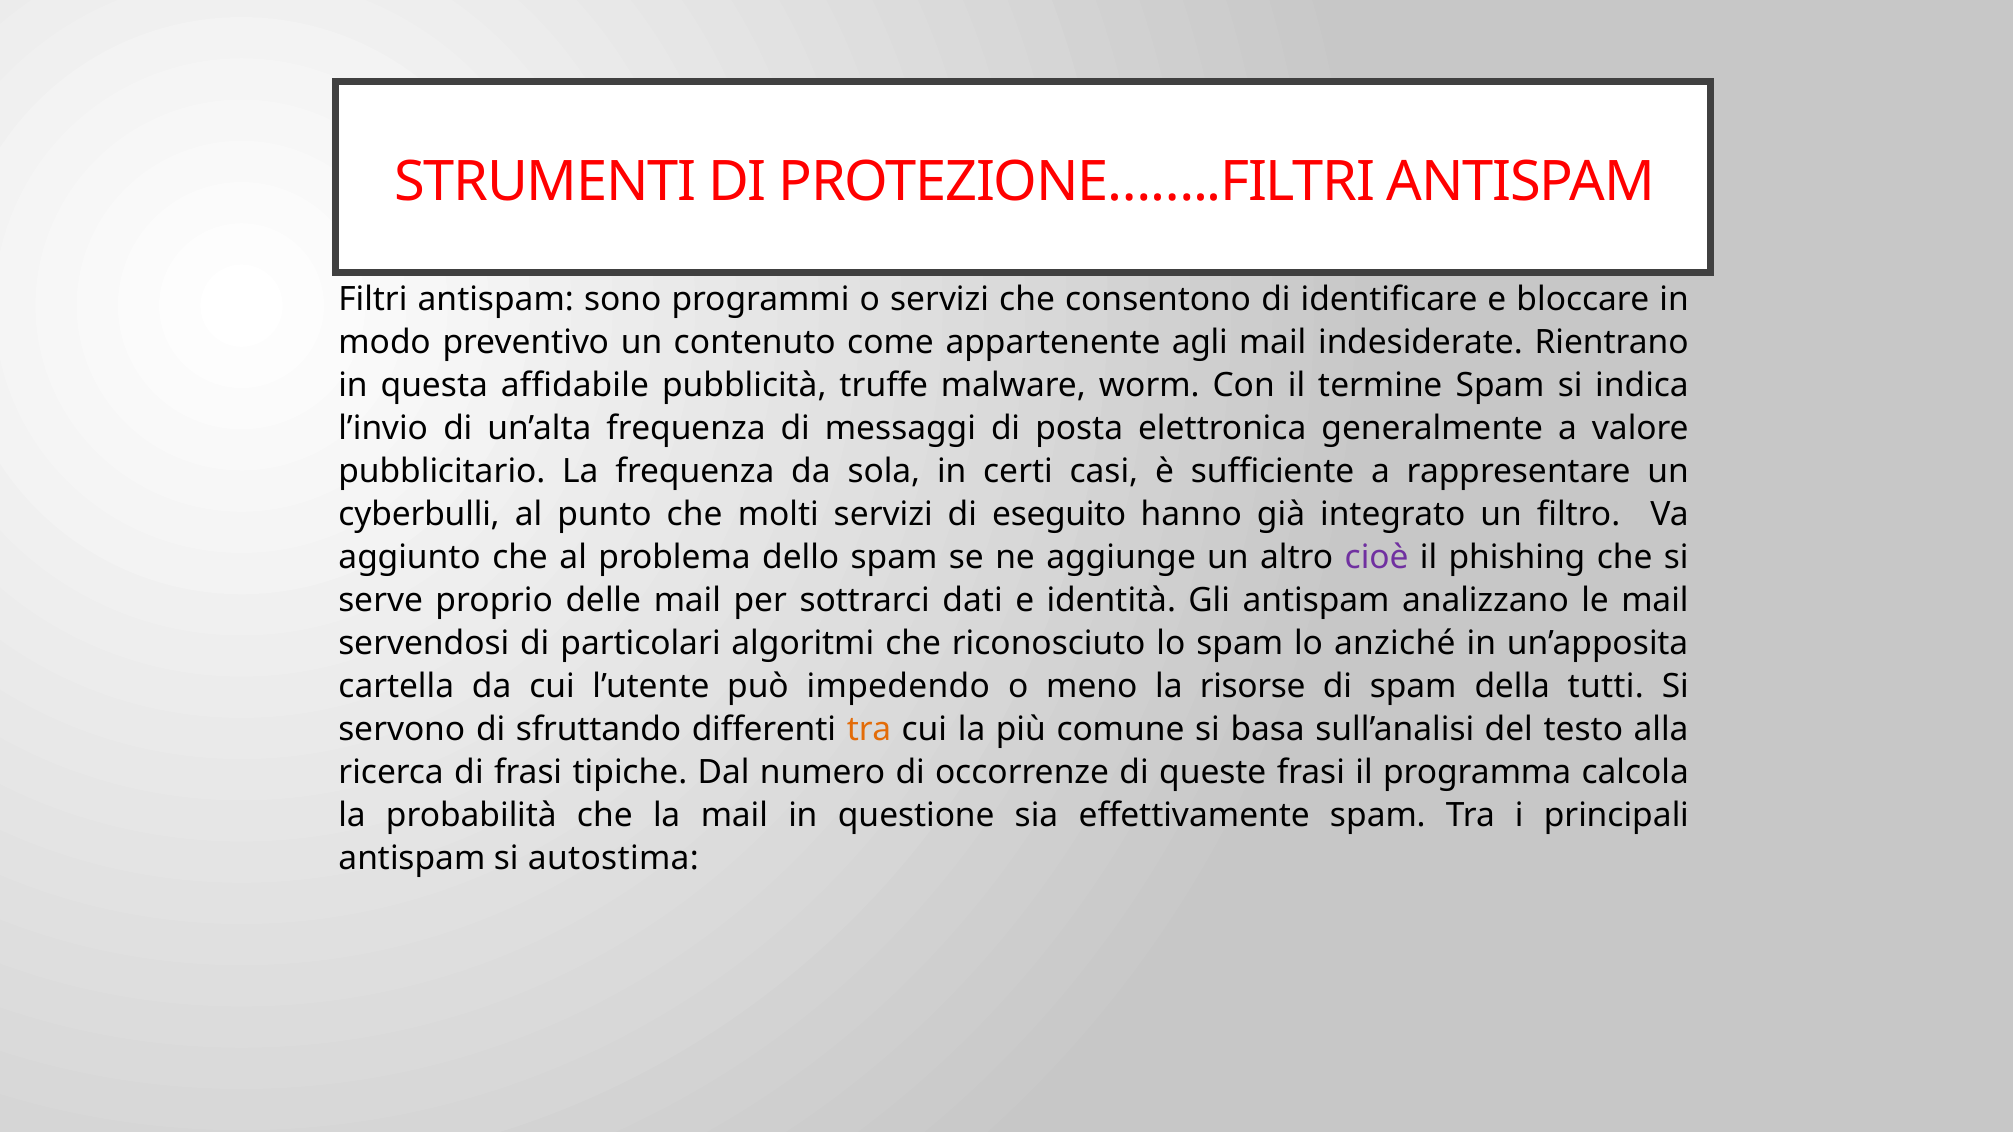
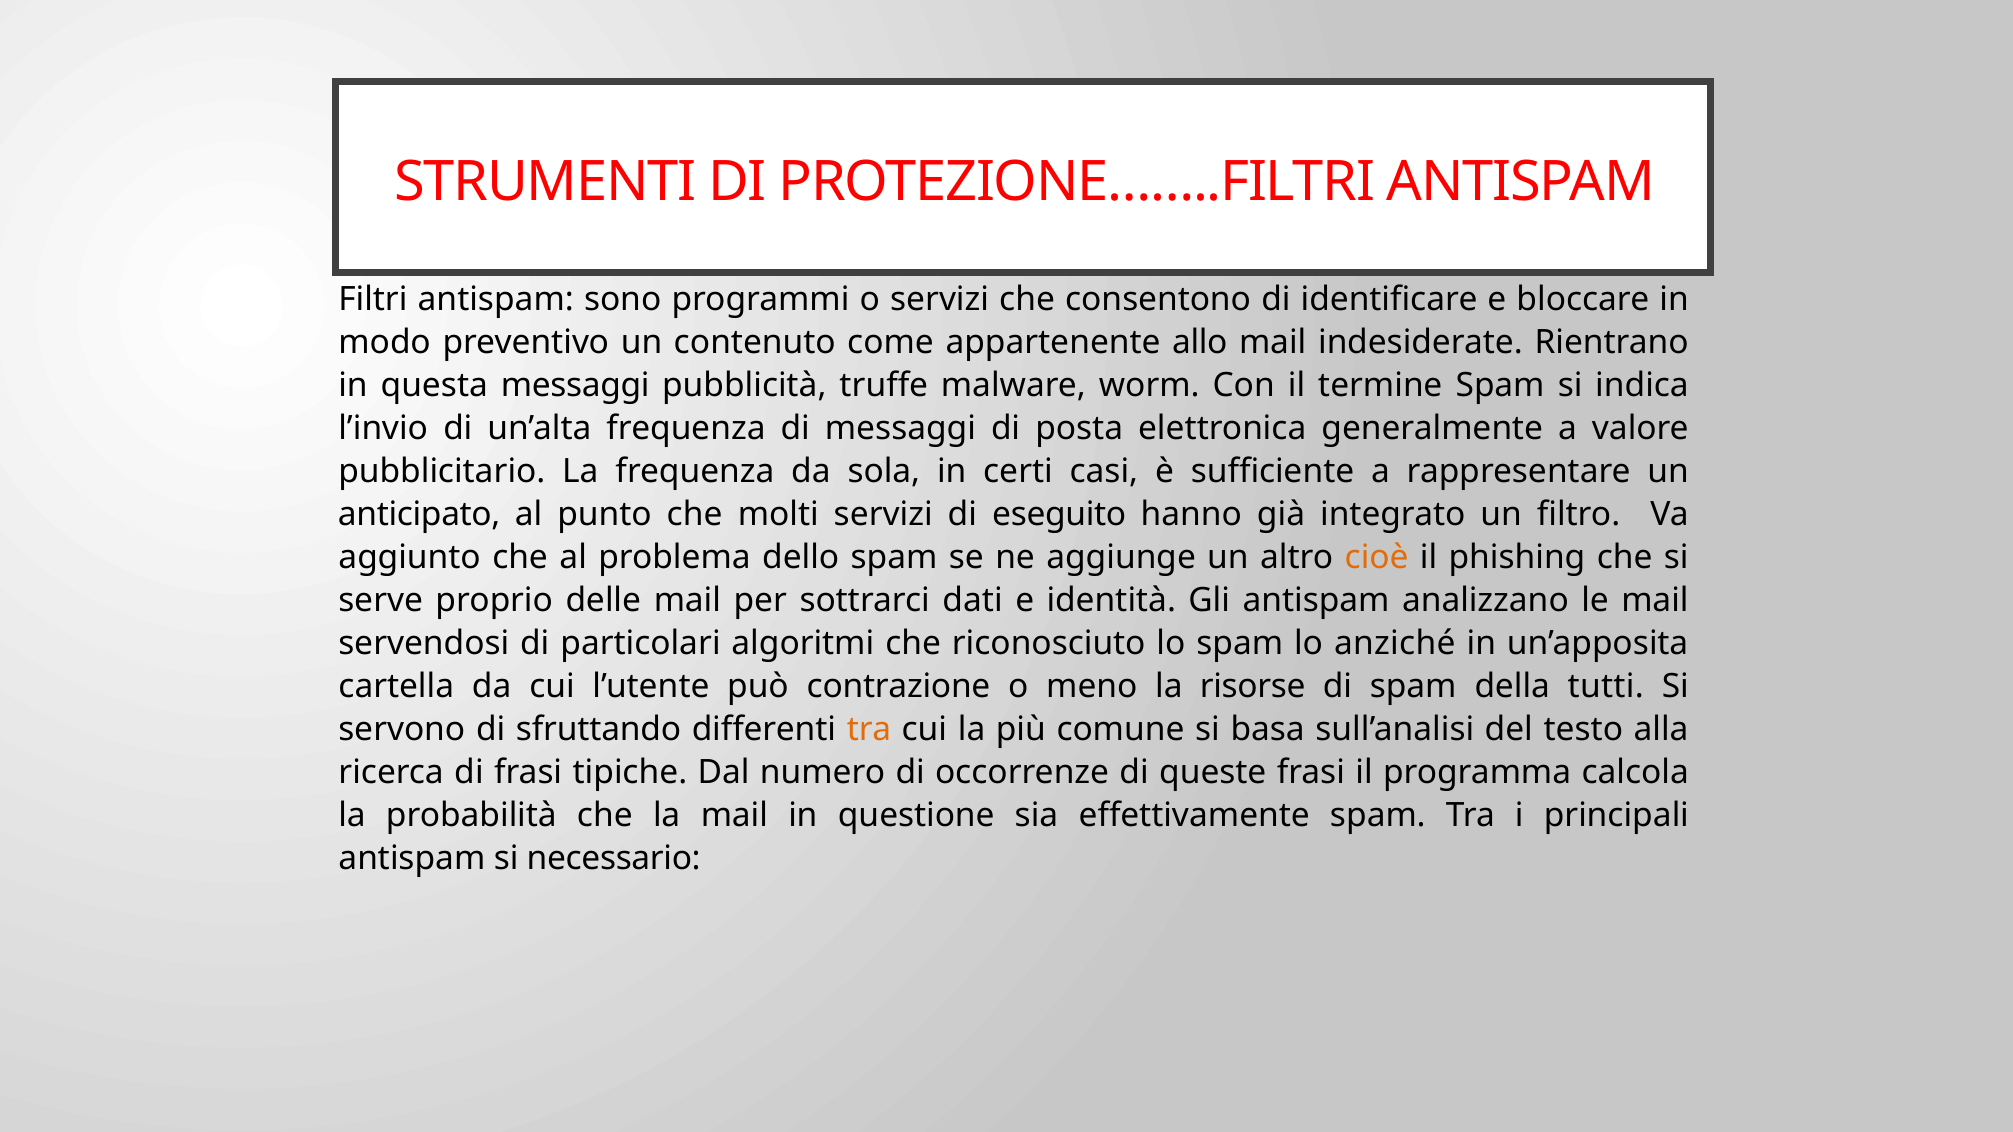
agli: agli -> allo
questa affidabile: affidabile -> messaggi
cyberbulli: cyberbulli -> anticipato
cioè colour: purple -> orange
impedendo: impedendo -> contrazione
autostima: autostima -> necessario
